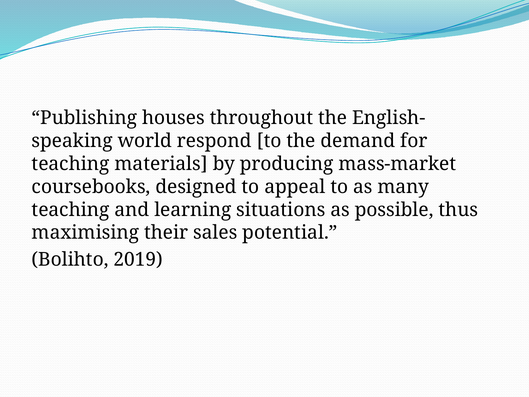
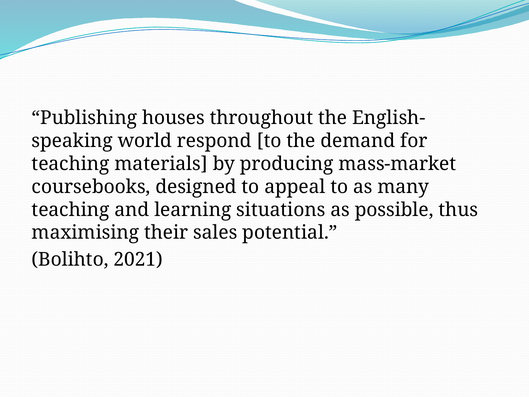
2019: 2019 -> 2021
